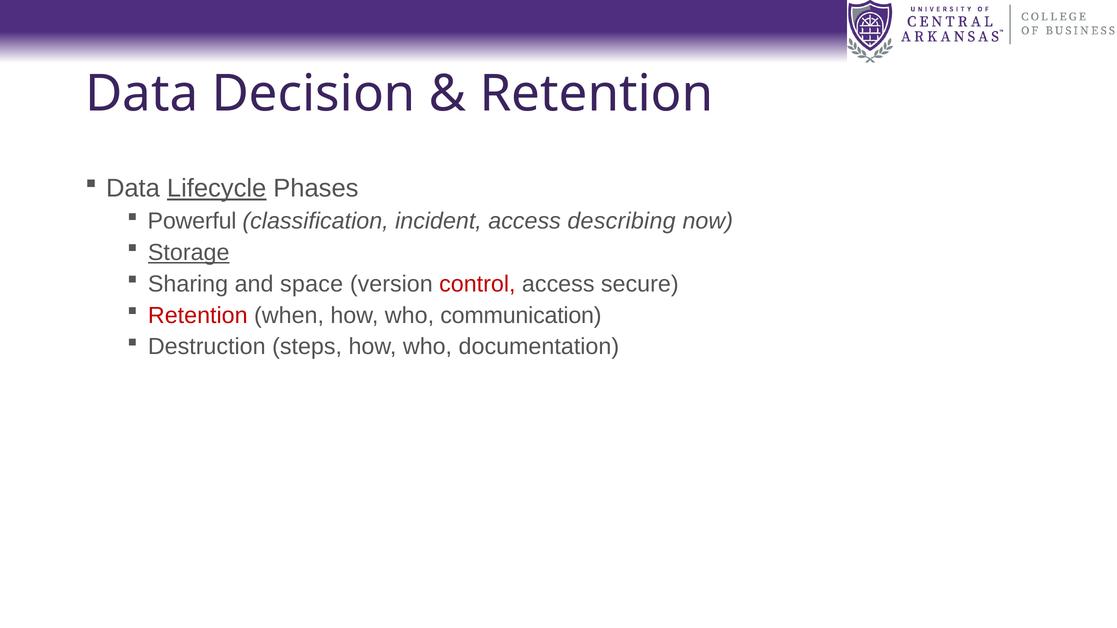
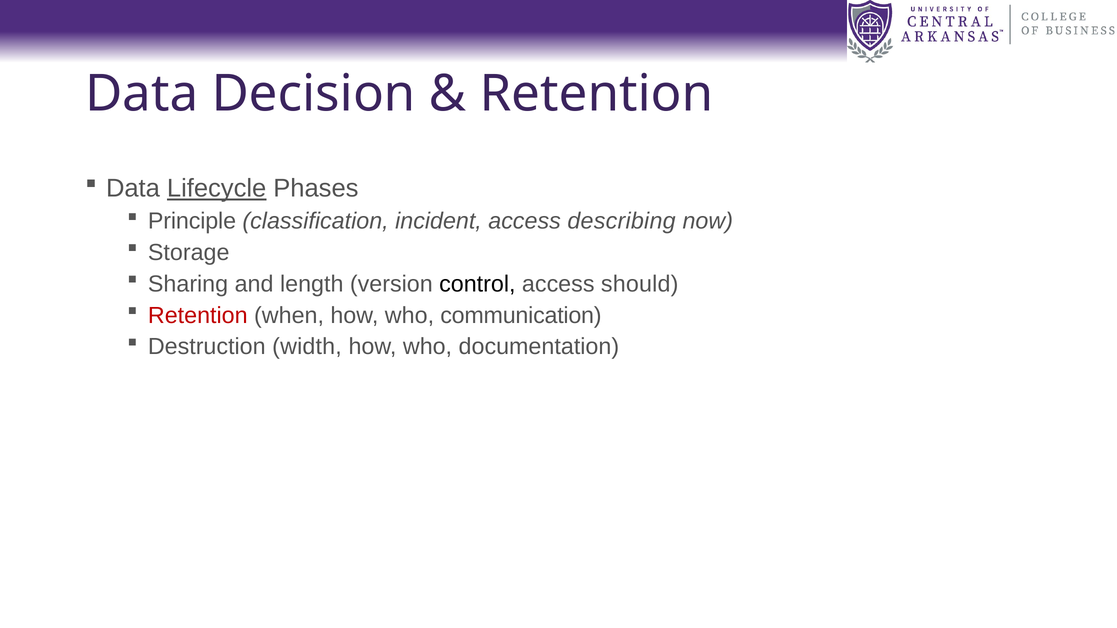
Powerful: Powerful -> Principle
Storage underline: present -> none
space: space -> length
control colour: red -> black
secure: secure -> should
steps: steps -> width
